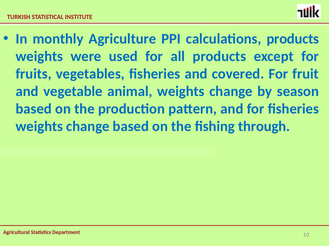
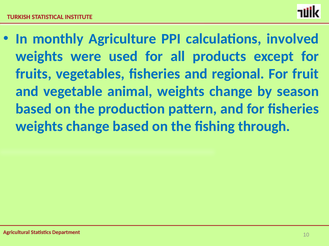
calculations products: products -> involved
covered: covered -> regional
